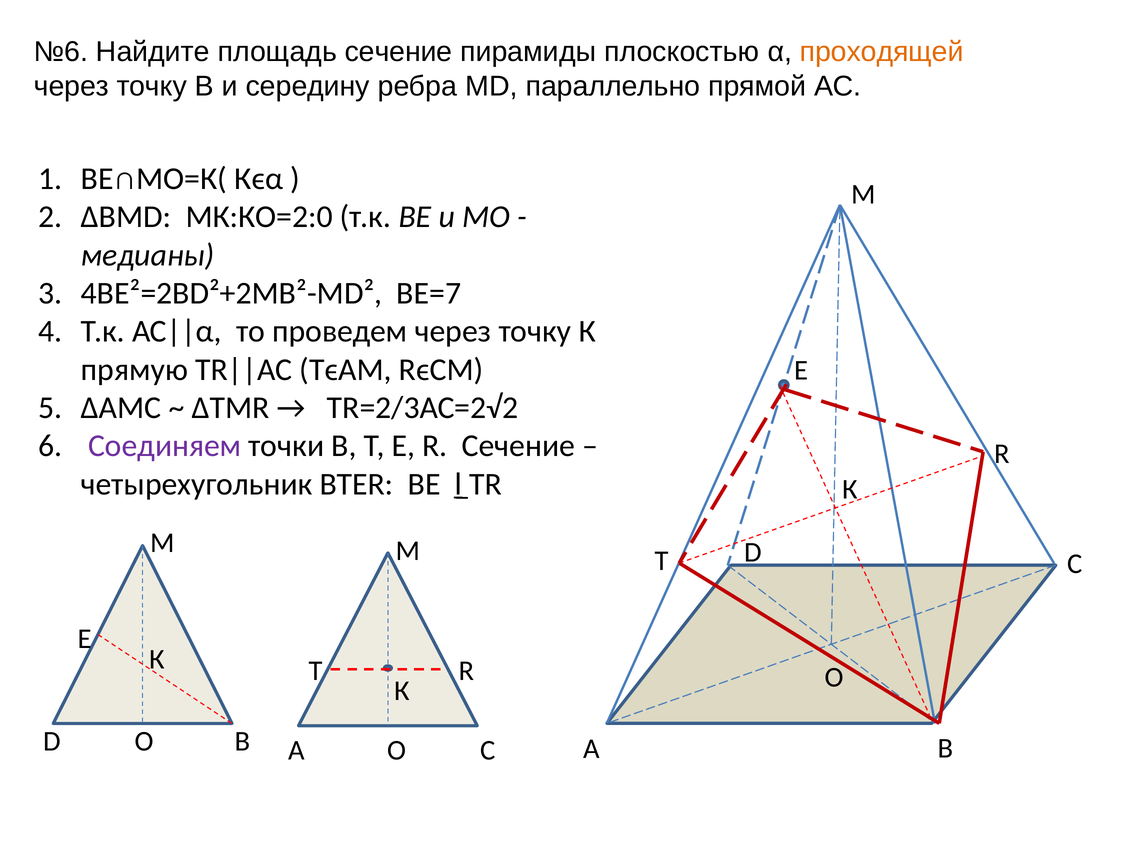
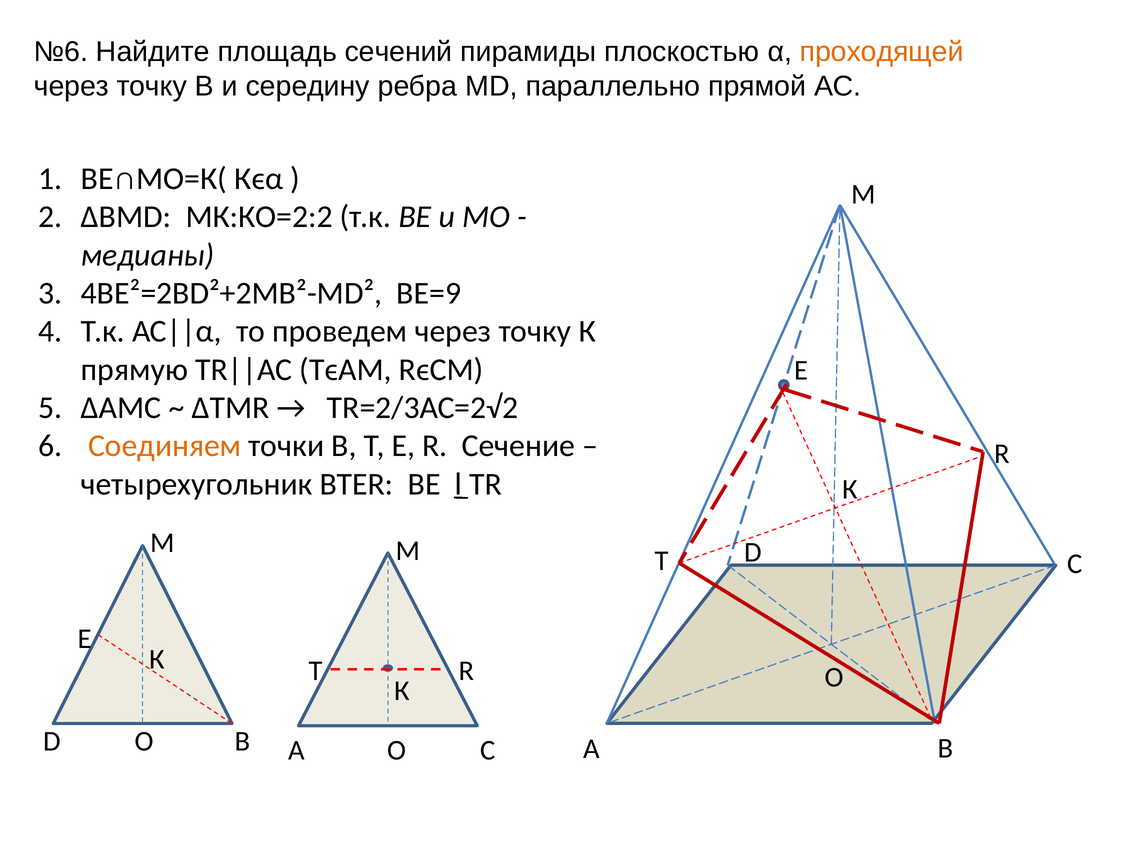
площадь сечение: сечение -> сечений
МК:КО=2:0: МК:КО=2:0 -> МК:КО=2:2
ВЕ=7: ВЕ=7 -> ВЕ=9
Соединяем colour: purple -> orange
